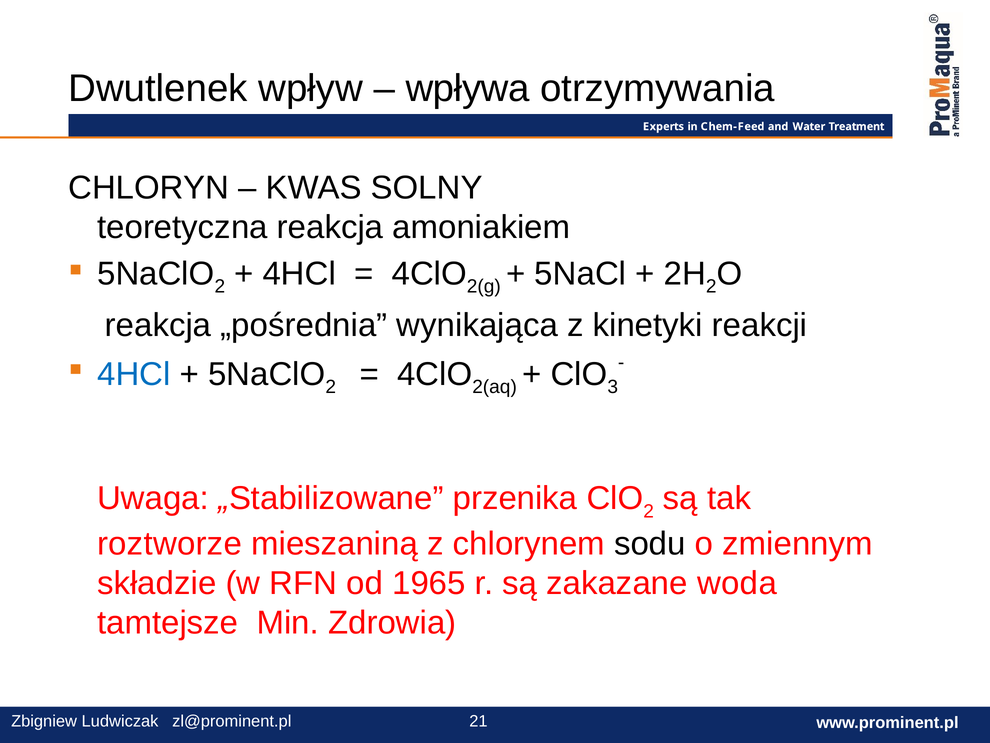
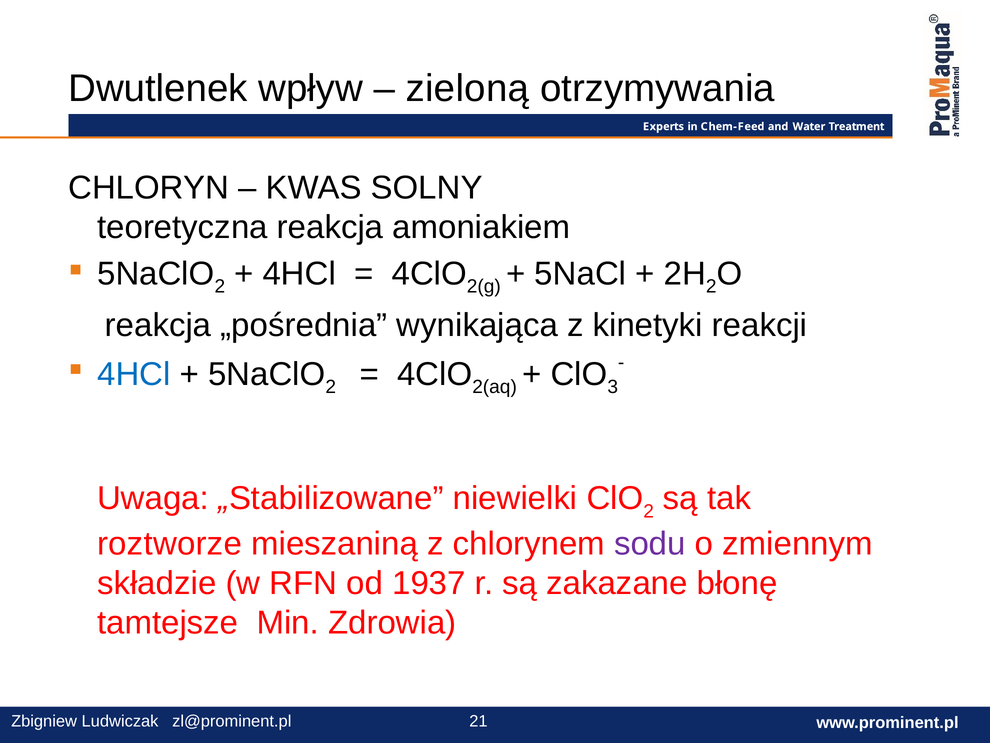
wpływa: wpływa -> zieloną
przenika: przenika -> niewielki
sodu colour: black -> purple
1965: 1965 -> 1937
woda: woda -> błonę
